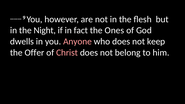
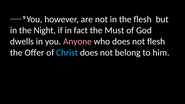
Ones: Ones -> Must
not keep: keep -> flesh
Christ colour: pink -> light blue
